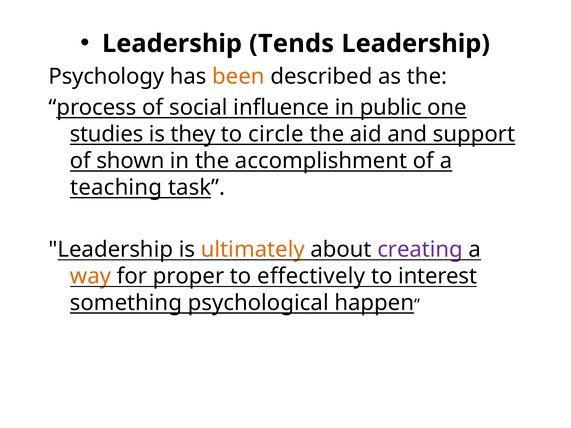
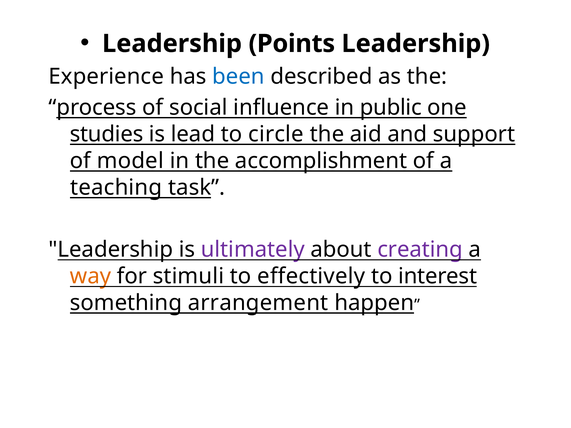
Tends: Tends -> Points
Psychology: Psychology -> Experience
been colour: orange -> blue
they: they -> lead
shown: shown -> model
ultimately colour: orange -> purple
proper: proper -> stimuli
psychological: psychological -> arrangement
